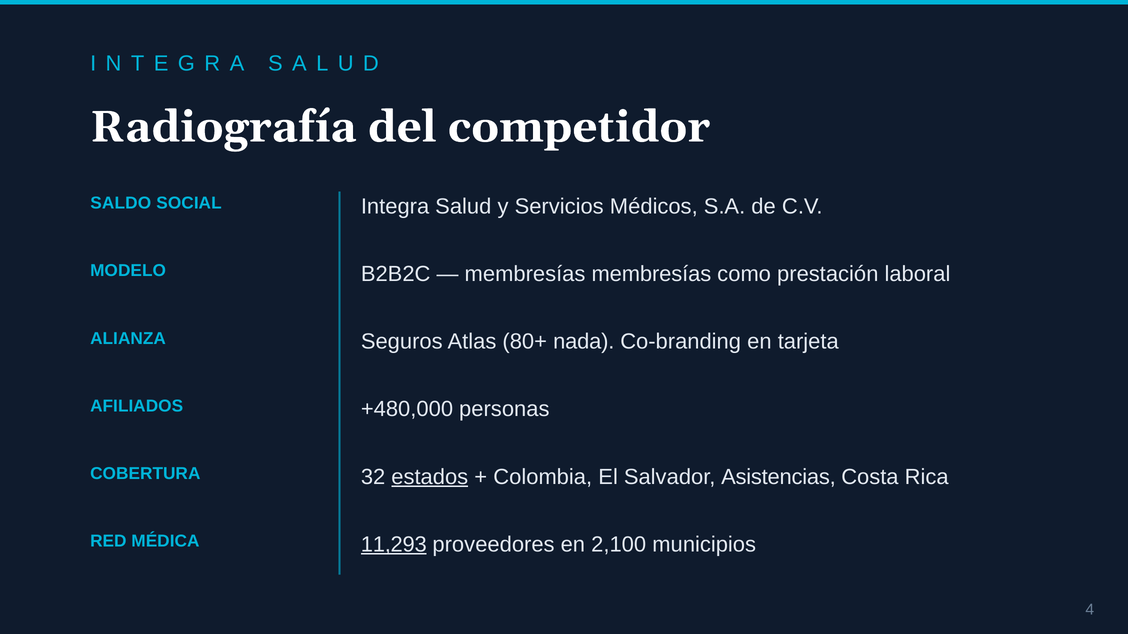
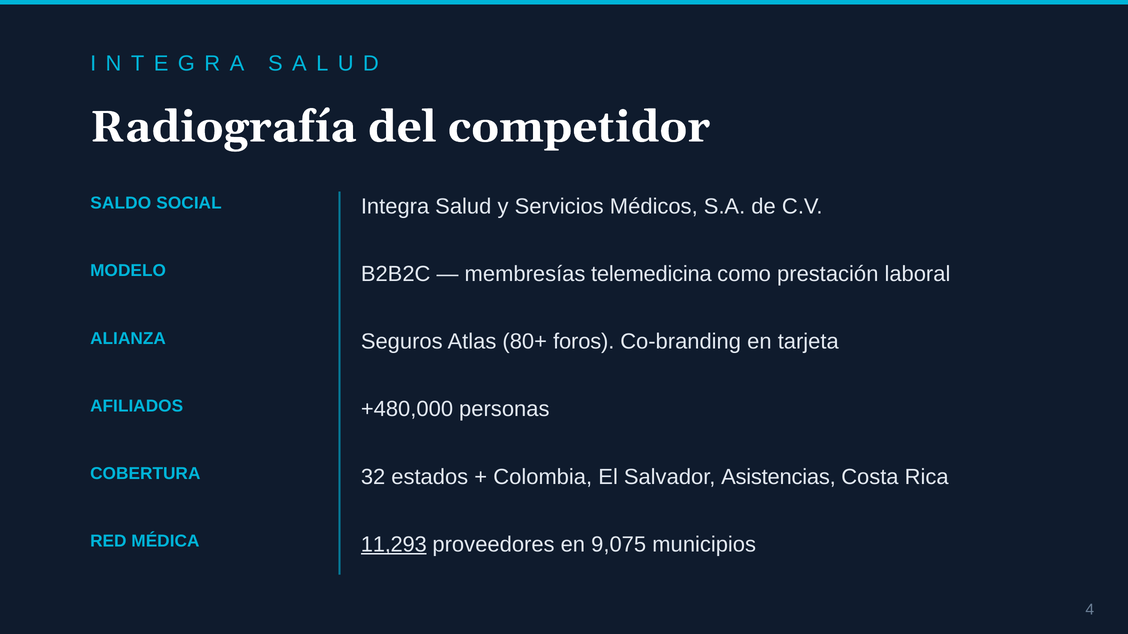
membresías membresías: membresías -> telemedicina
nada: nada -> foros
estados underline: present -> none
2,100: 2,100 -> 9,075
